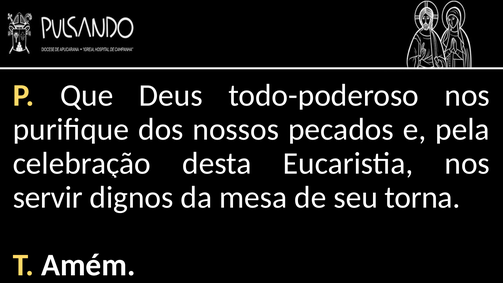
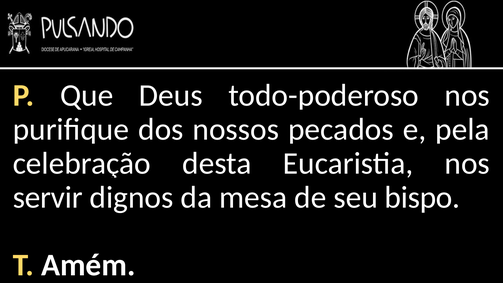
torna: torna -> bispo
